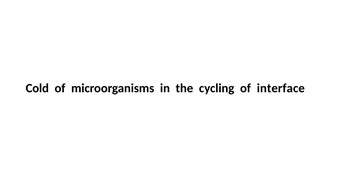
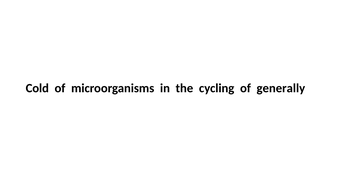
interface: interface -> generally
